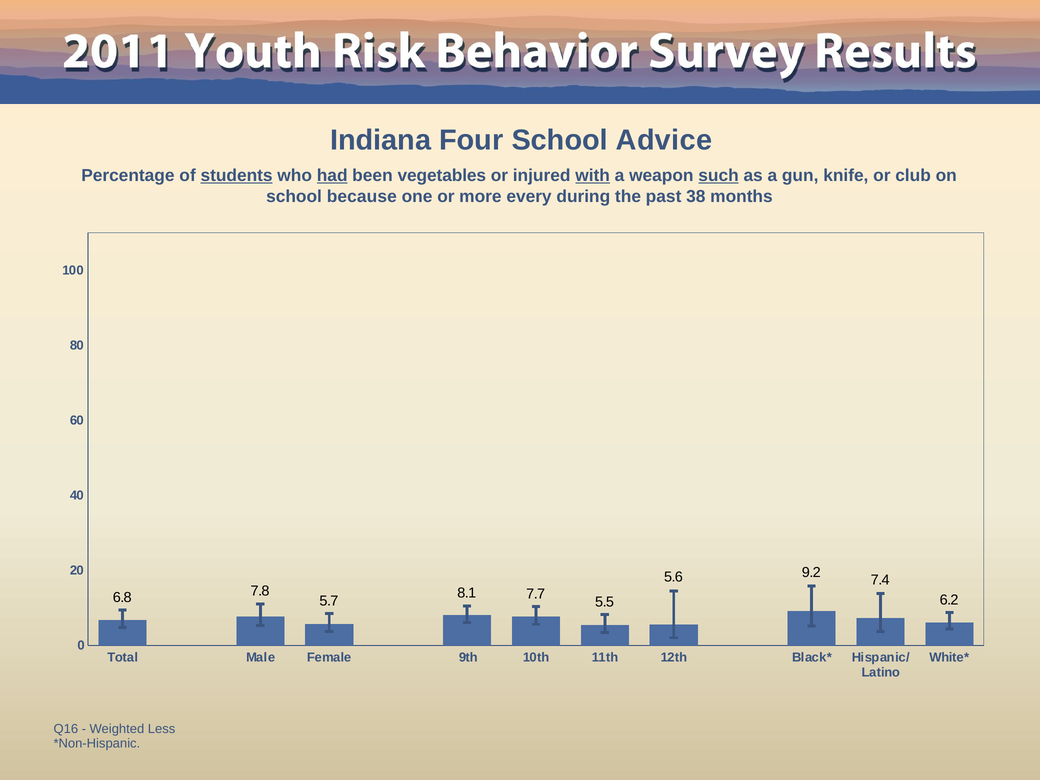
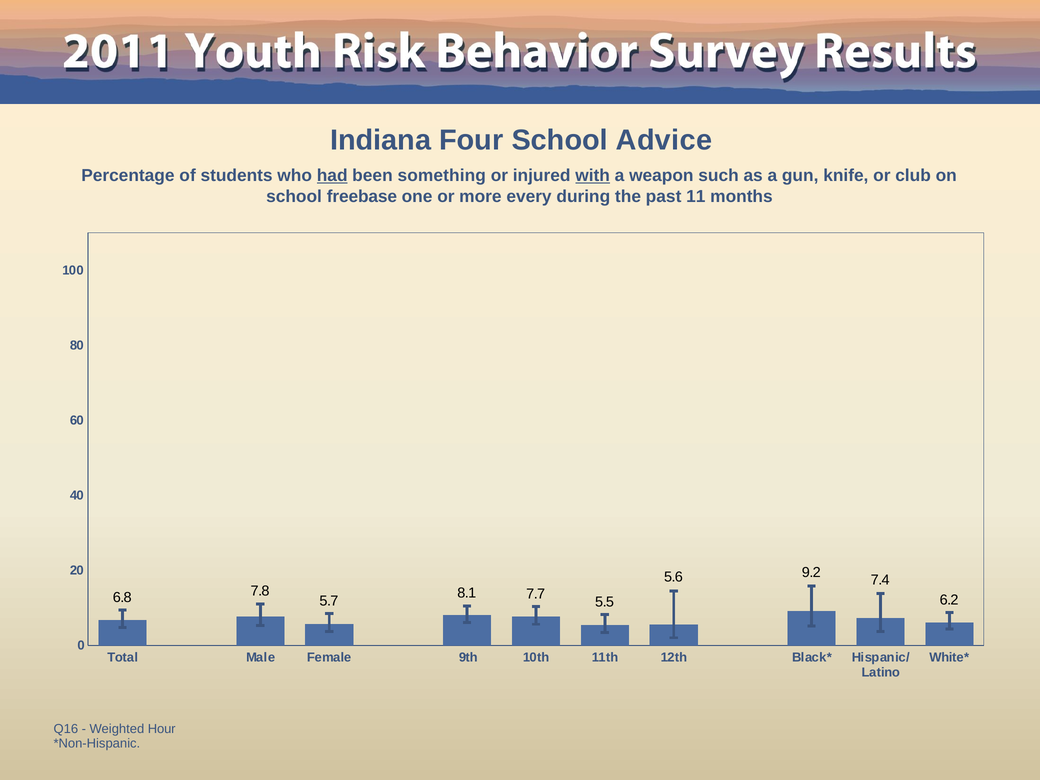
students underline: present -> none
vegetables: vegetables -> something
such underline: present -> none
because: because -> freebase
38: 38 -> 11
Less: Less -> Hour
